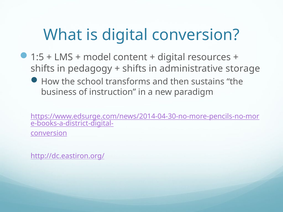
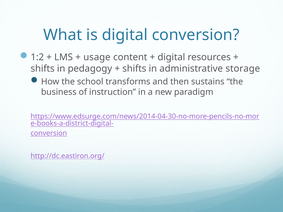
1:5: 1:5 -> 1:2
model: model -> usage
